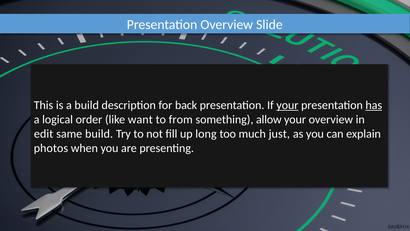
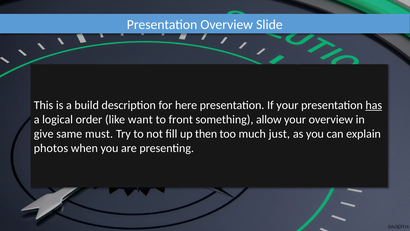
back: back -> here
your at (287, 105) underline: present -> none
from: from -> front
edit: edit -> give
same build: build -> must
long: long -> then
